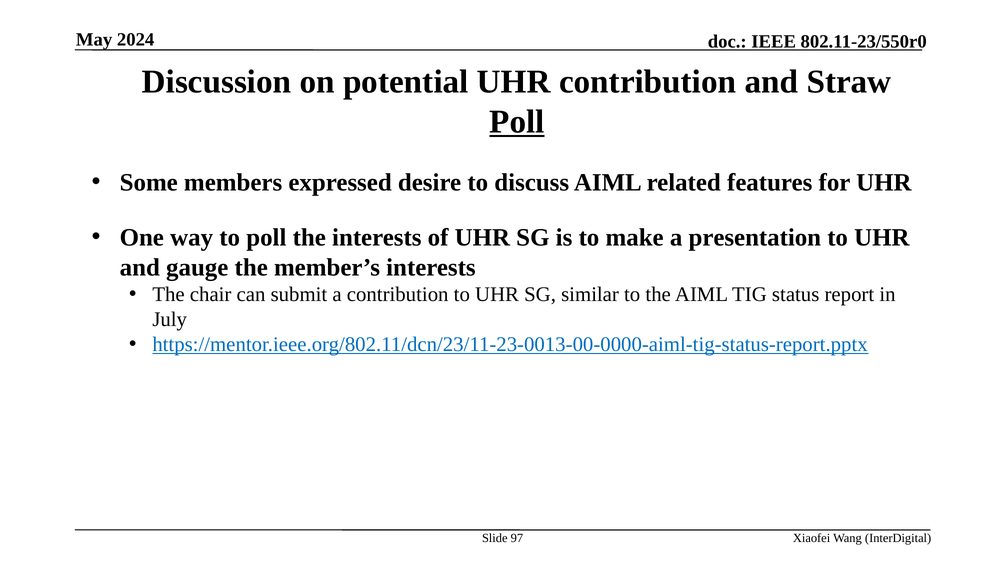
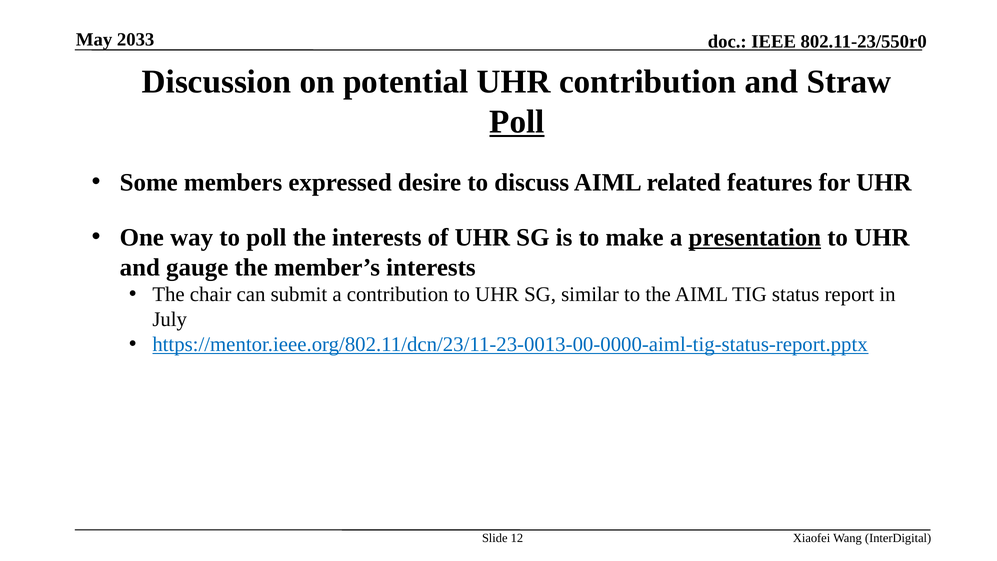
2024: 2024 -> 2033
presentation underline: none -> present
97: 97 -> 12
